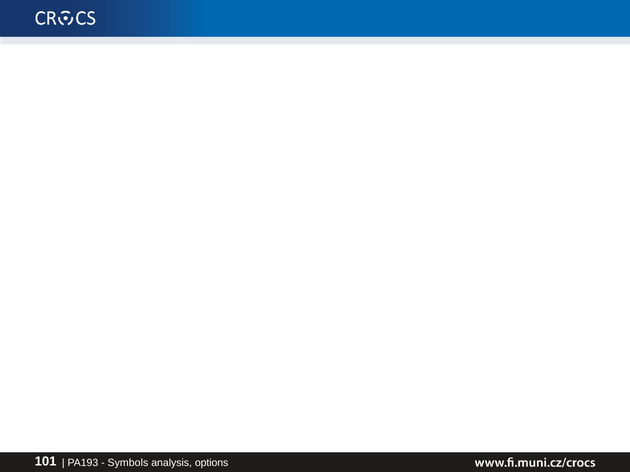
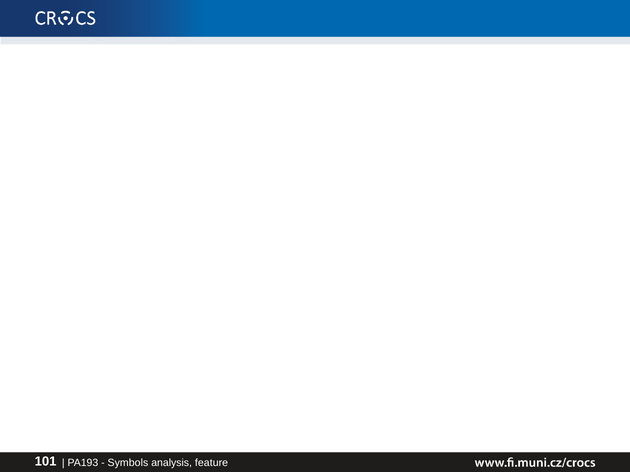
options: options -> feature
